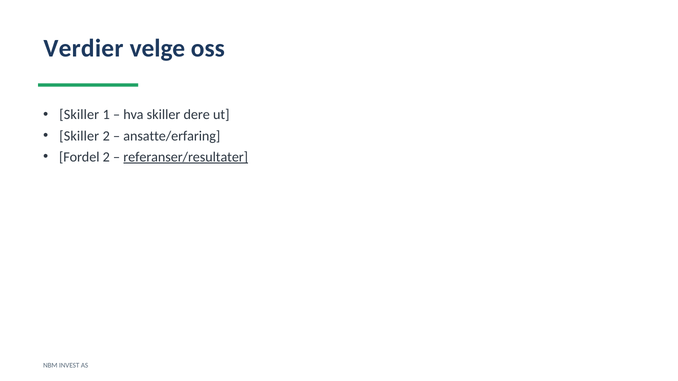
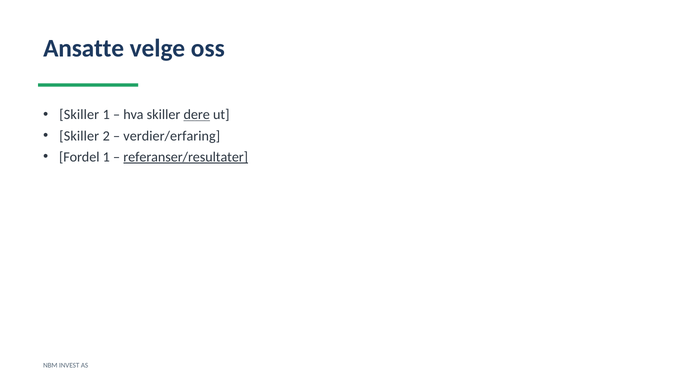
Verdier: Verdier -> Ansatte
dere underline: none -> present
ansatte/erfaring: ansatte/erfaring -> verdier/erfaring
Fordel 2: 2 -> 1
